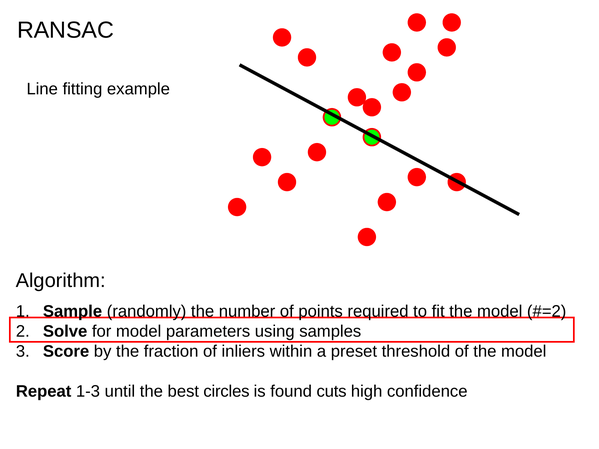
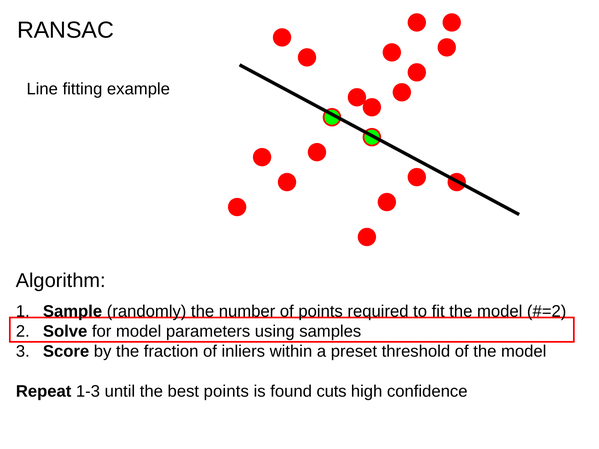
best circles: circles -> points
